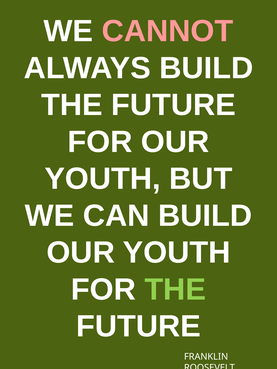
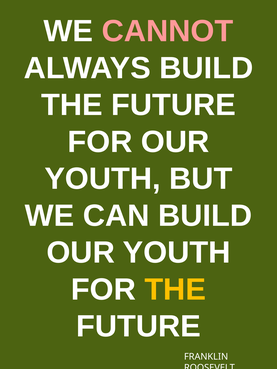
THE at (175, 290) colour: light green -> yellow
